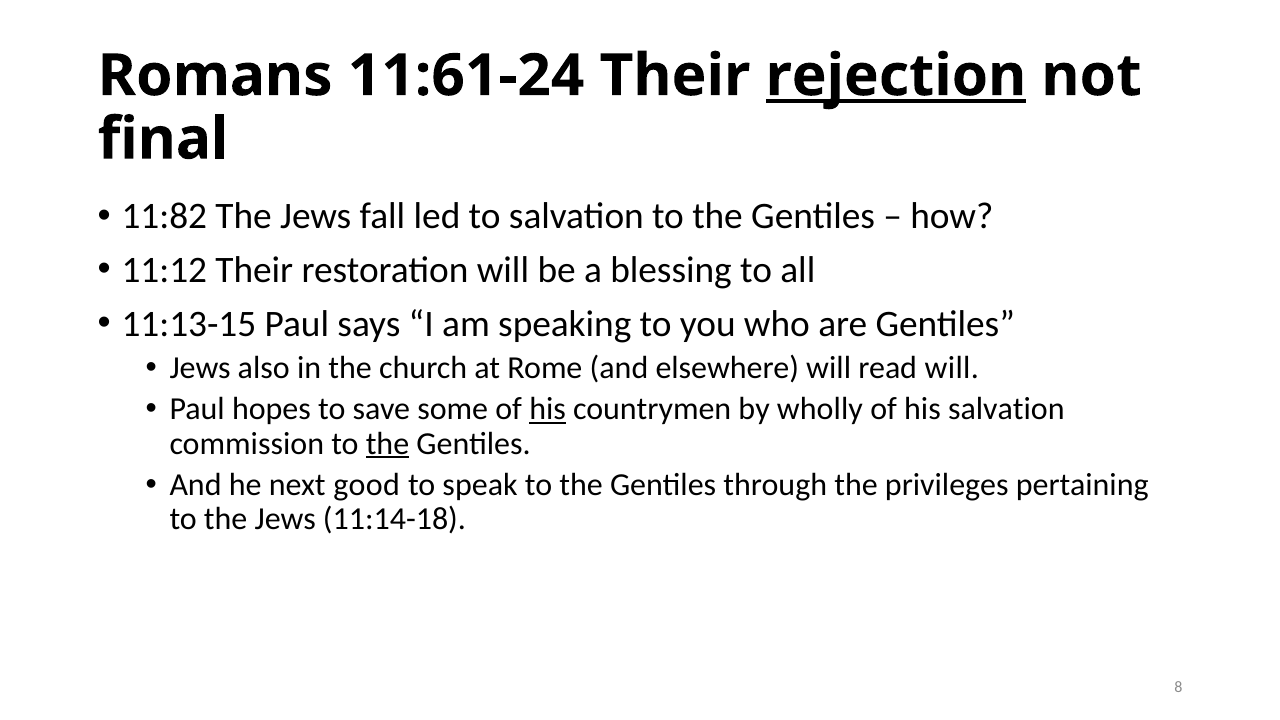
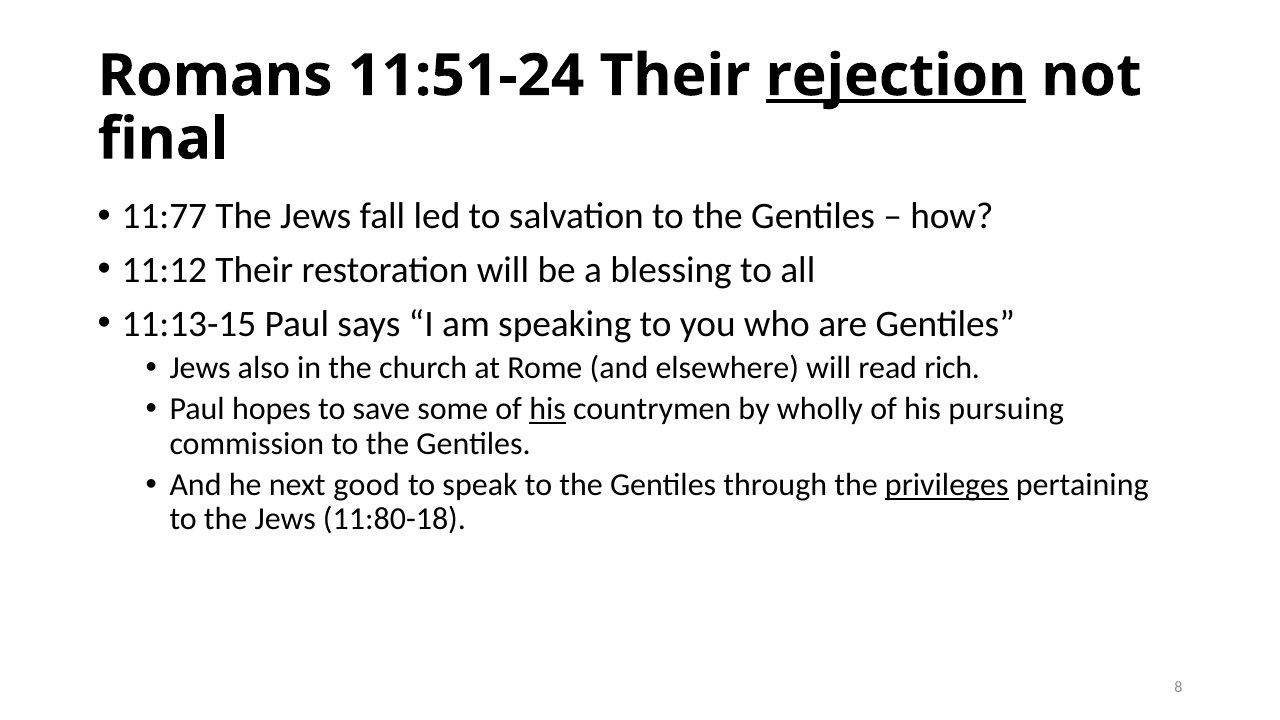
11:61-24: 11:61-24 -> 11:51-24
11:82: 11:82 -> 11:77
read will: will -> rich
his salvation: salvation -> pursuing
the at (387, 444) underline: present -> none
privileges underline: none -> present
11:14-18: 11:14-18 -> 11:80-18
